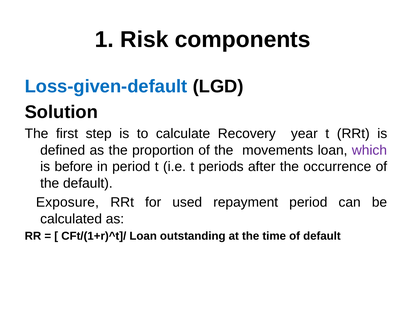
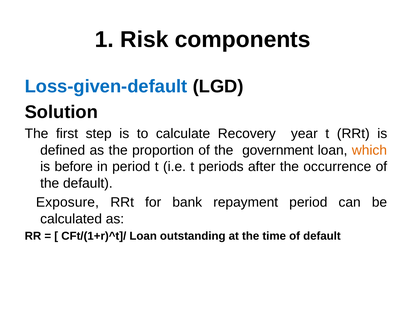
movements: movements -> government
which colour: purple -> orange
used: used -> bank
